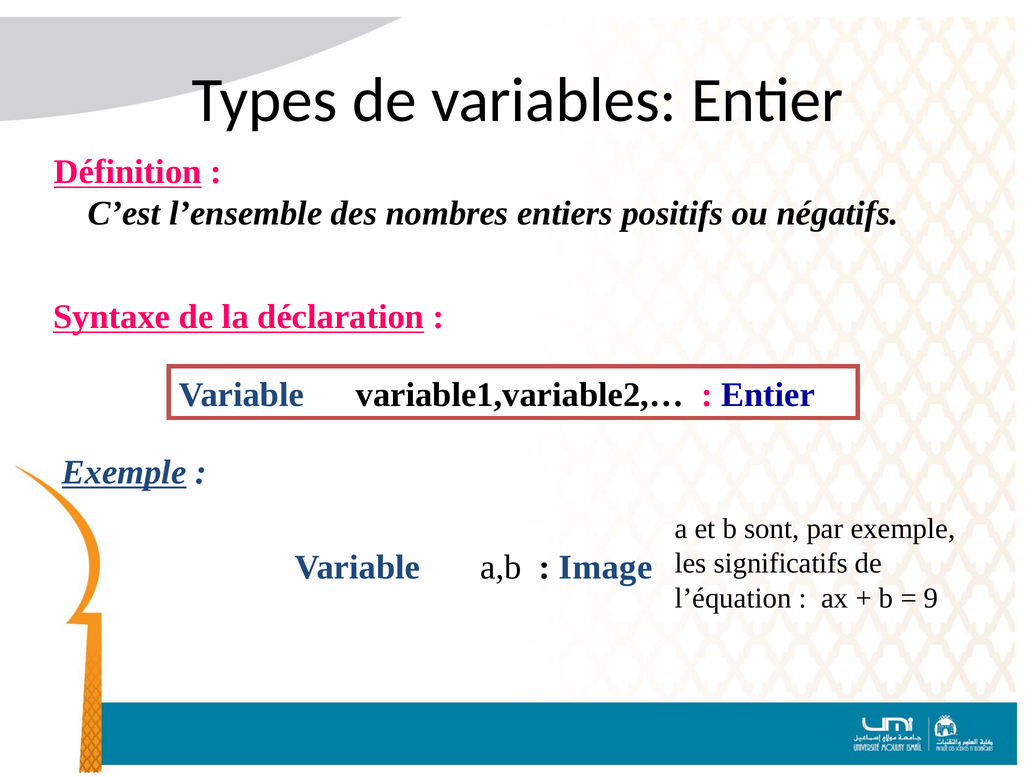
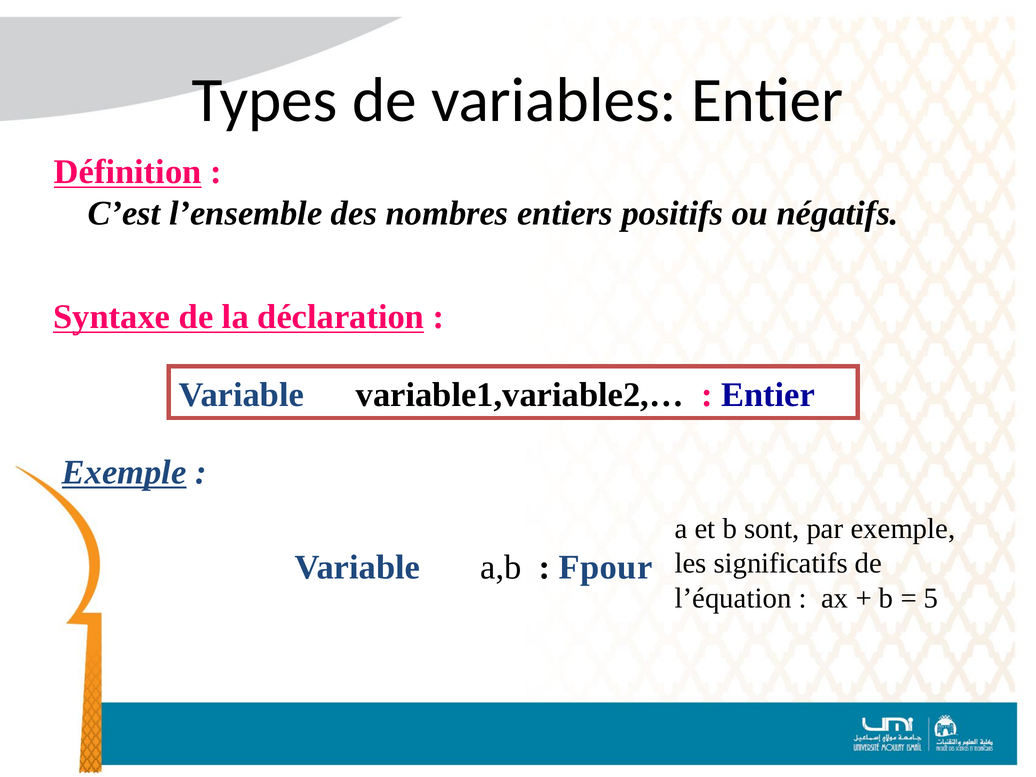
Image: Image -> Fpour
9: 9 -> 5
